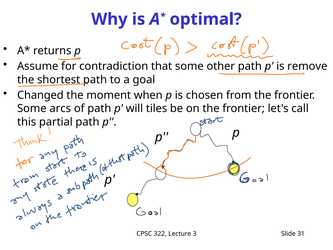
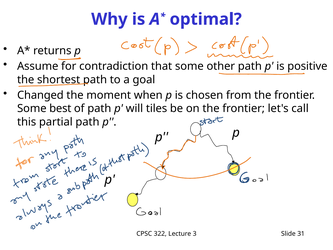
remove: remove -> positive
arcs: arcs -> best
